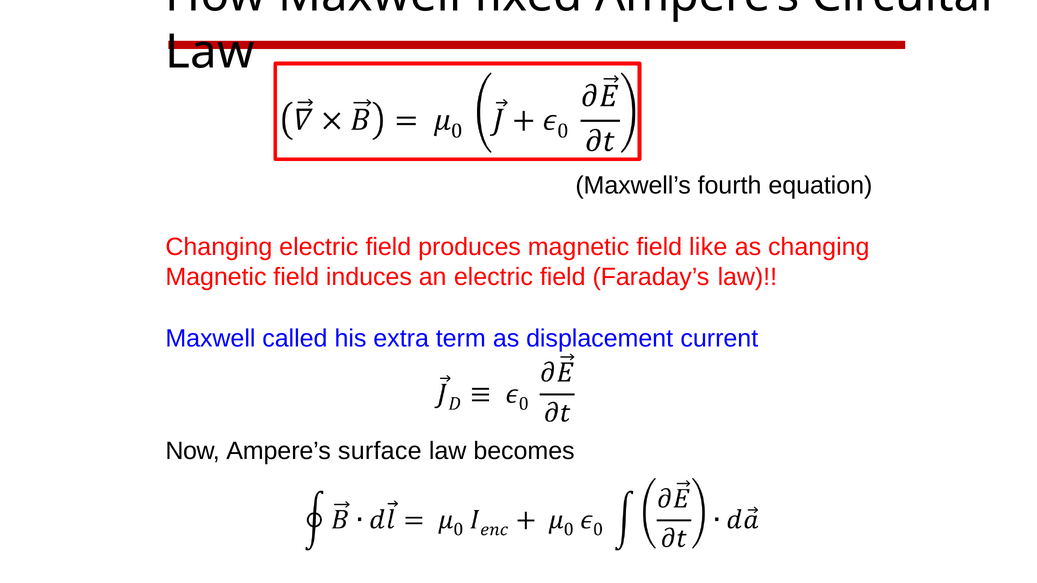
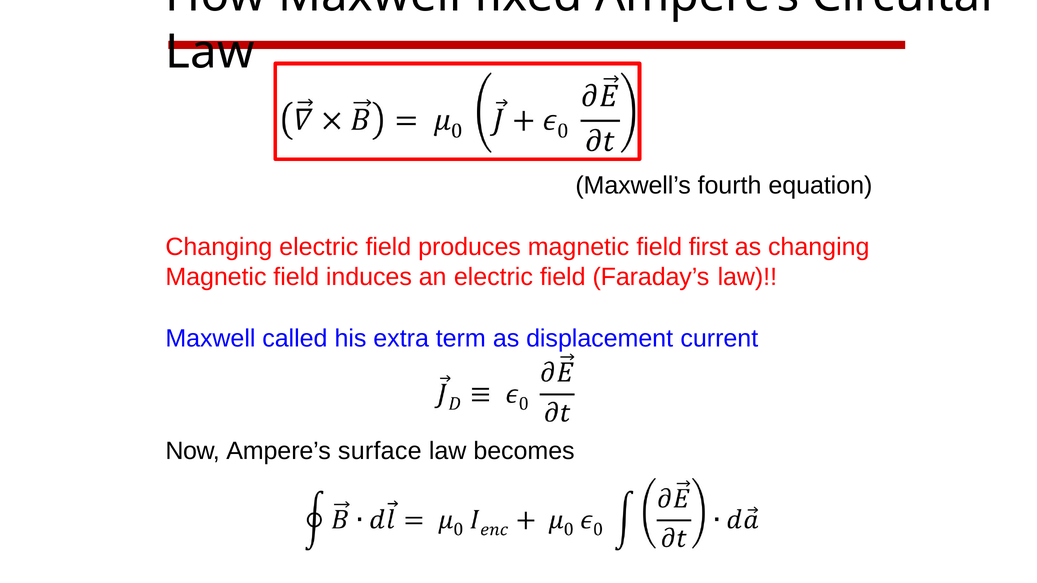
like: like -> first
